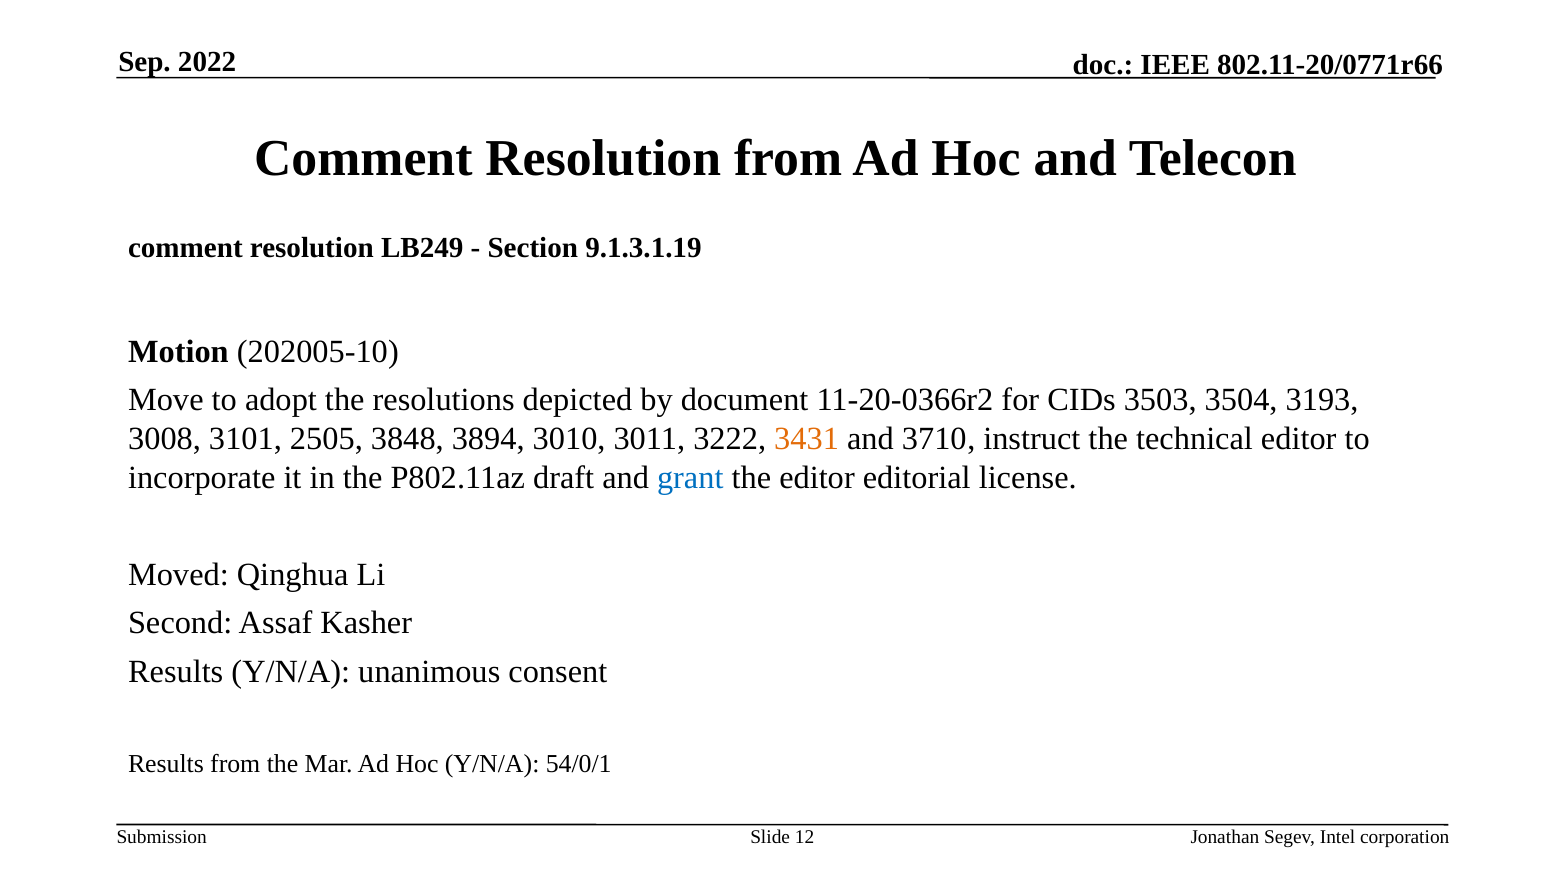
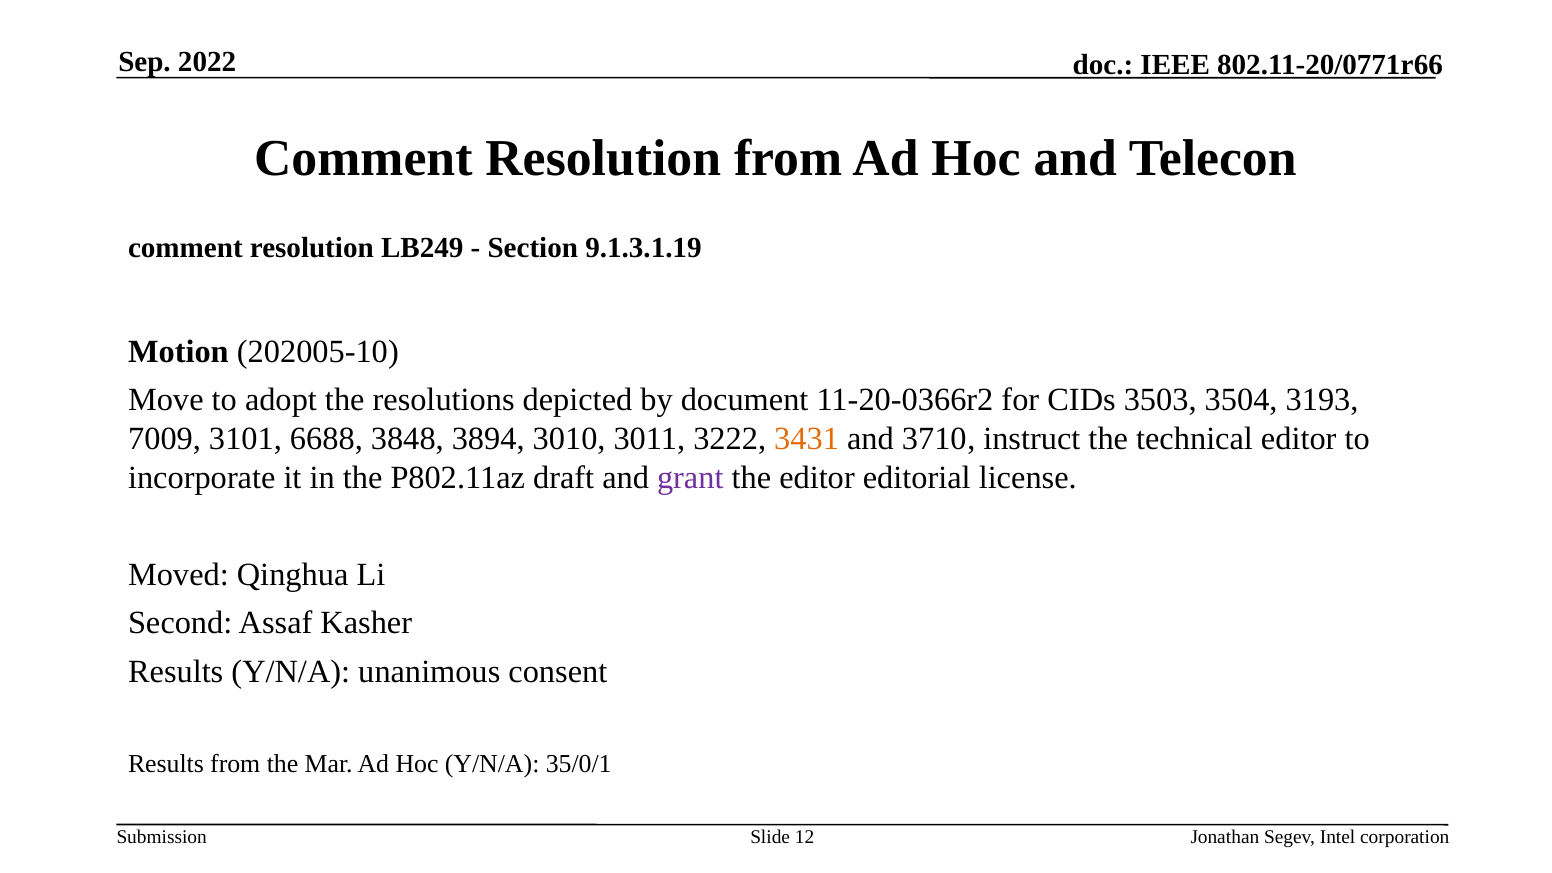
3008: 3008 -> 7009
2505: 2505 -> 6688
grant colour: blue -> purple
54/0/1: 54/0/1 -> 35/0/1
